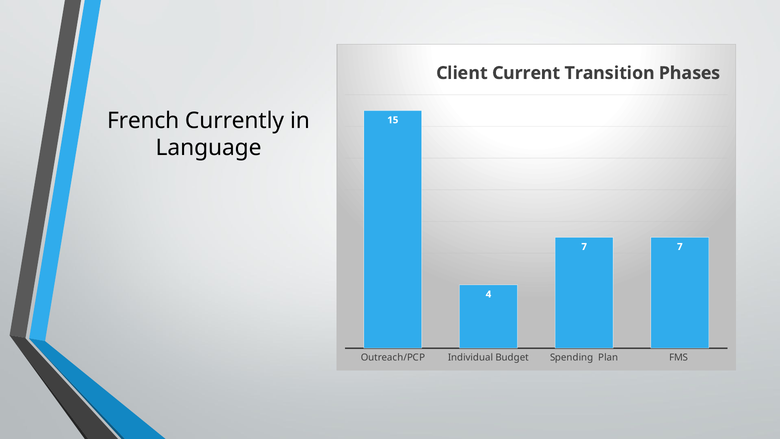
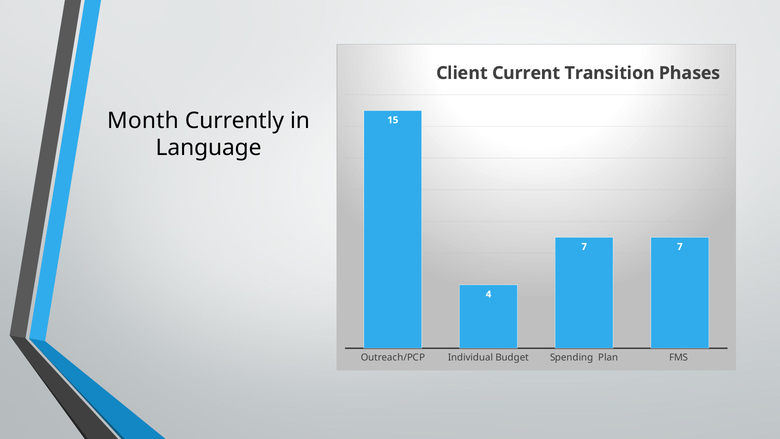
French: French -> Month
